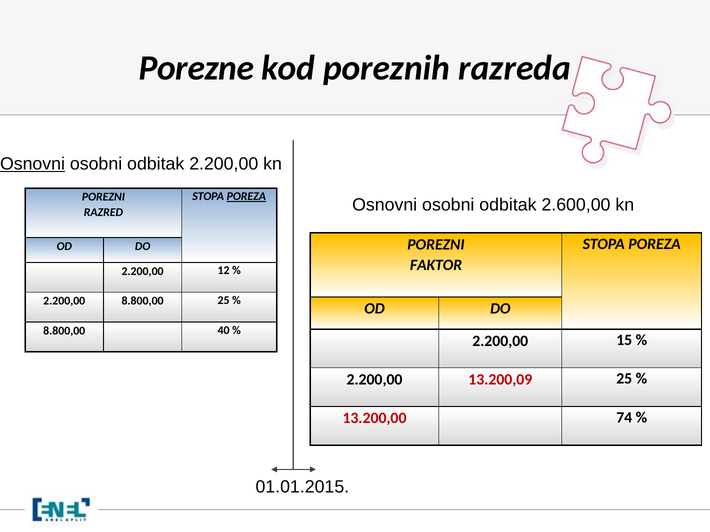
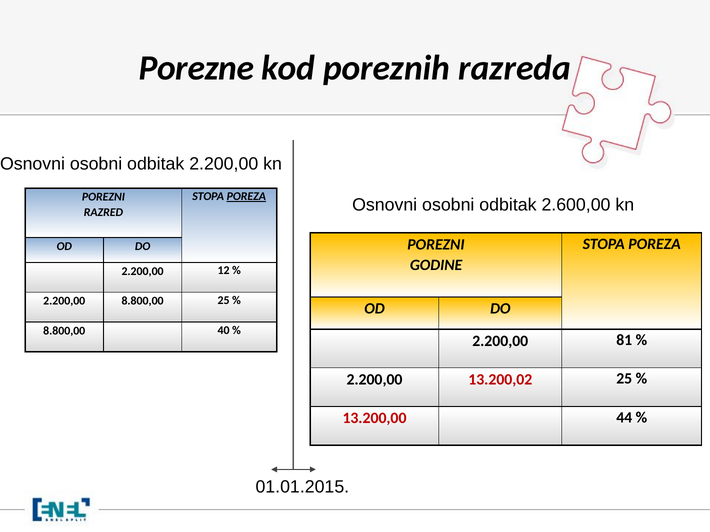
Osnovni at (32, 164) underline: present -> none
FAKTOR: FAKTOR -> GODINE
15: 15 -> 81
13.200,09: 13.200,09 -> 13.200,02
74: 74 -> 44
